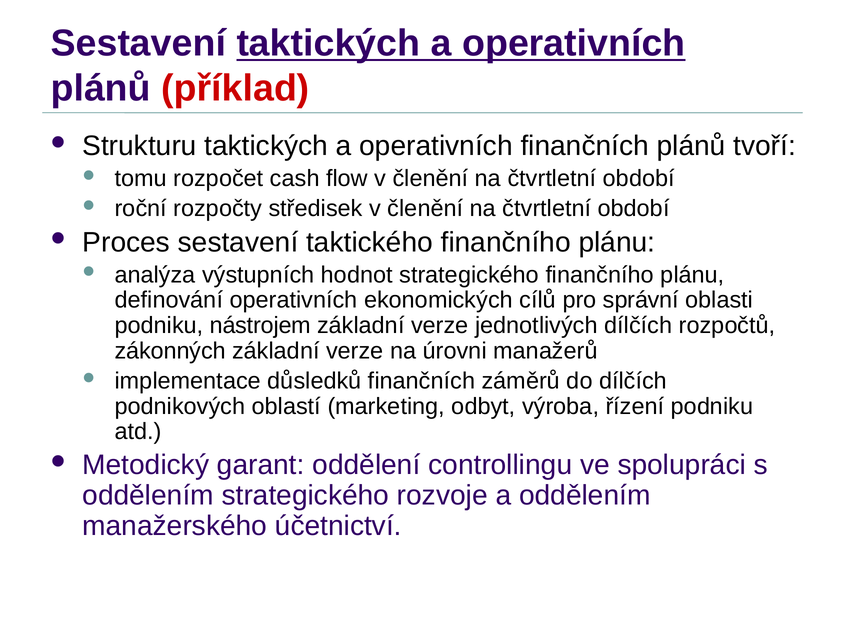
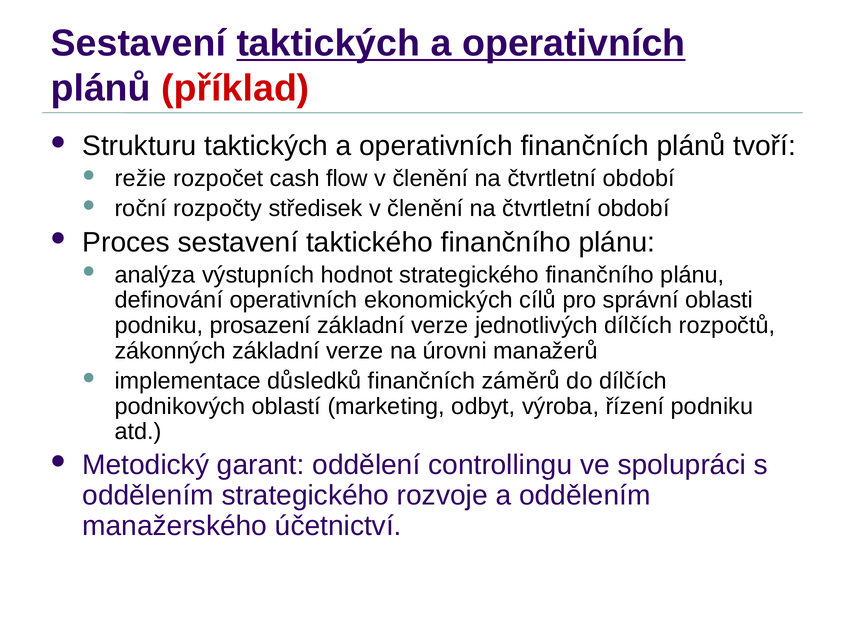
tomu: tomu -> režie
nástrojem: nástrojem -> prosazení
